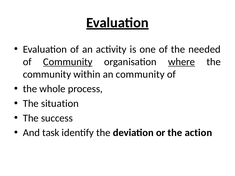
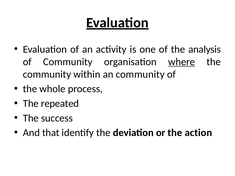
needed: needed -> analysis
Community at (68, 62) underline: present -> none
situation: situation -> repeated
task: task -> that
